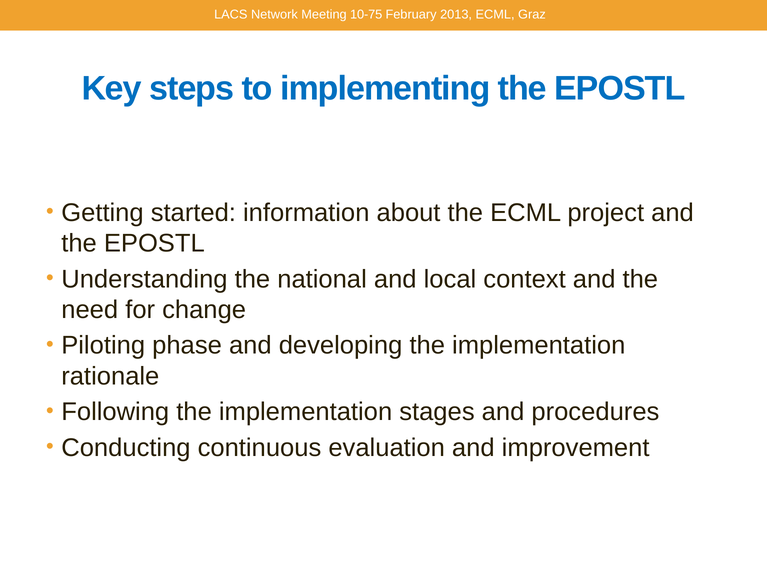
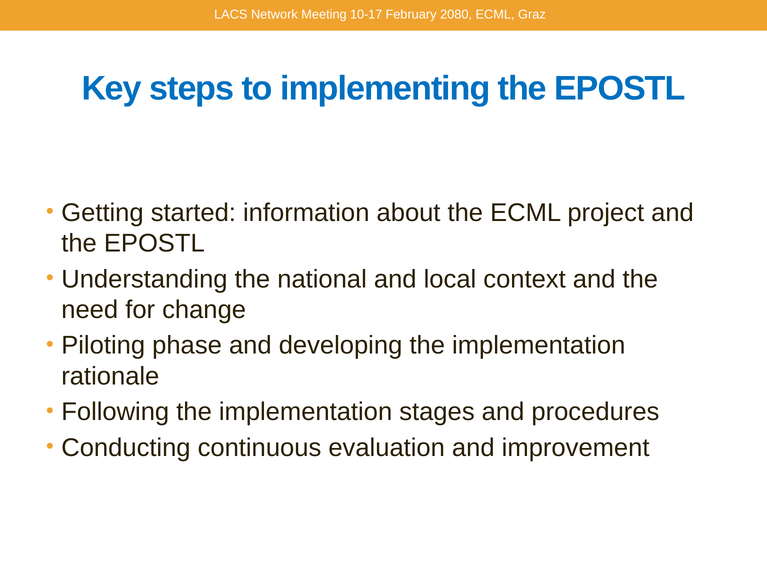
10-75: 10-75 -> 10-17
2013: 2013 -> 2080
